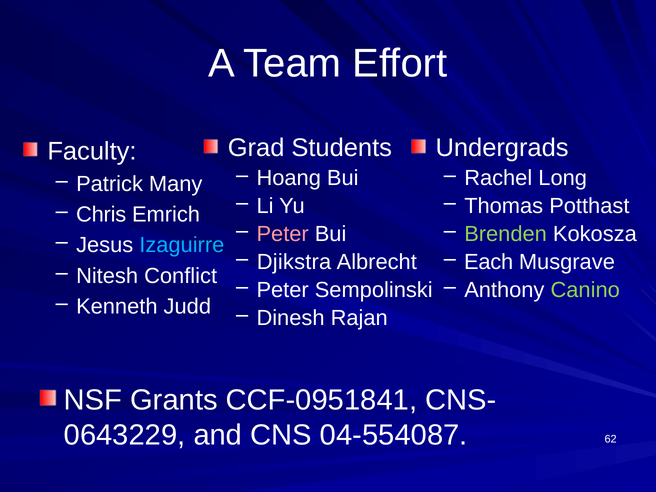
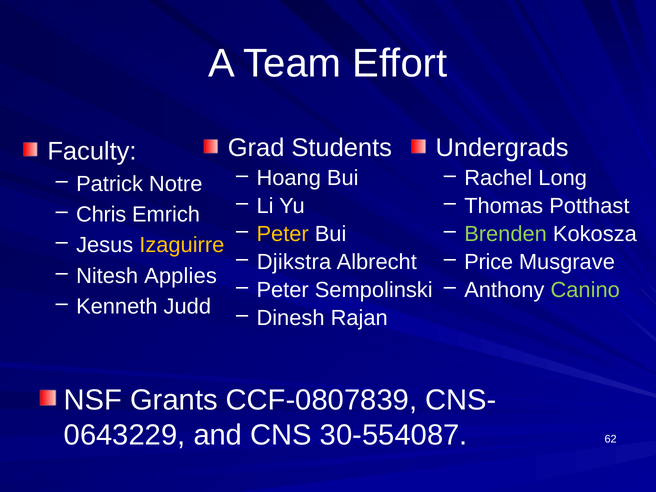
Many: Many -> Notre
Peter at (283, 234) colour: pink -> yellow
Izaguirre colour: light blue -> yellow
Each: Each -> Price
Conflict: Conflict -> Applies
CCF-0951841: CCF-0951841 -> CCF-0807839
04-554087: 04-554087 -> 30-554087
